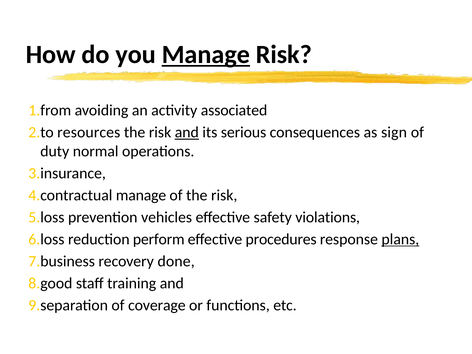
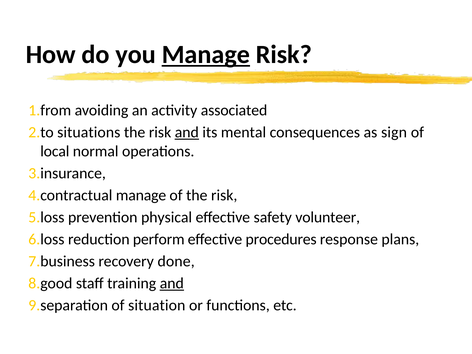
resources: resources -> situations
serious: serious -> mental
duty: duty -> local
vehicles: vehicles -> physical
violations: violations -> volunteer
plans underline: present -> none
and at (172, 283) underline: none -> present
coverage: coverage -> situation
